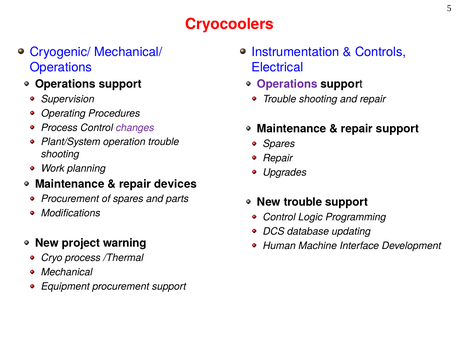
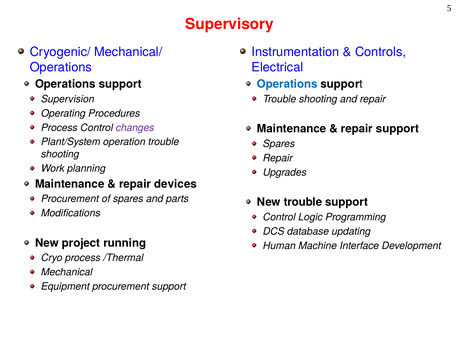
Cryocoolers: Cryocoolers -> Supervisory
Operations at (287, 84) colour: purple -> blue
warning: warning -> running
